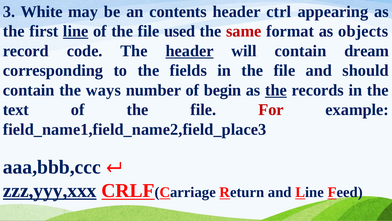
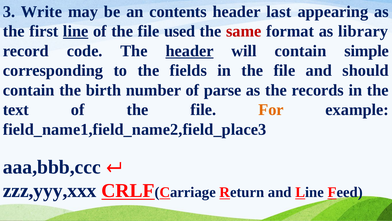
White: White -> Write
ctrl: ctrl -> last
objects: objects -> library
dream: dream -> simple
ways: ways -> birth
begin: begin -> parse
the at (276, 90) underline: present -> none
For colour: red -> orange
zzz,yyy,xxx underline: present -> none
